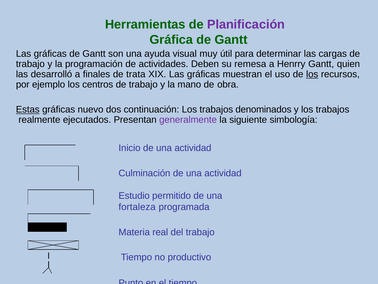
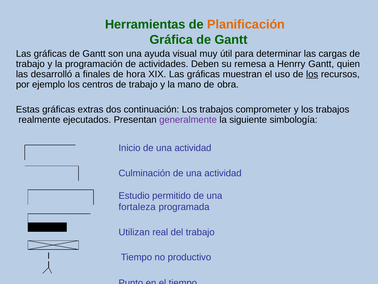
Planificación colour: purple -> orange
trata: trata -> hora
Estas underline: present -> none
nuevo: nuevo -> extras
denominados: denominados -> comprometer
Materia: Materia -> Utilizan
